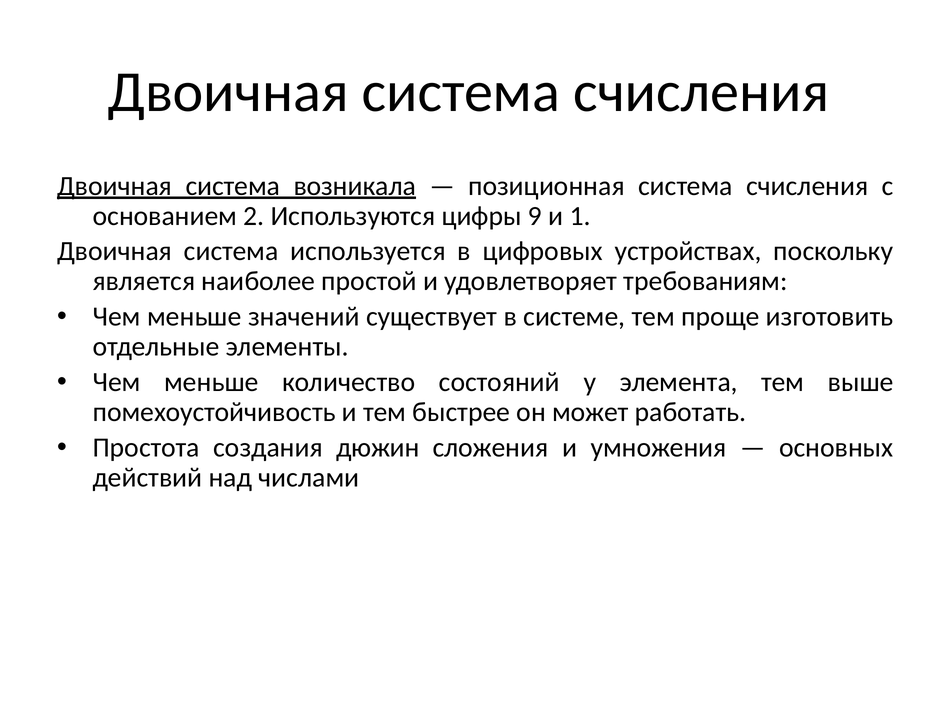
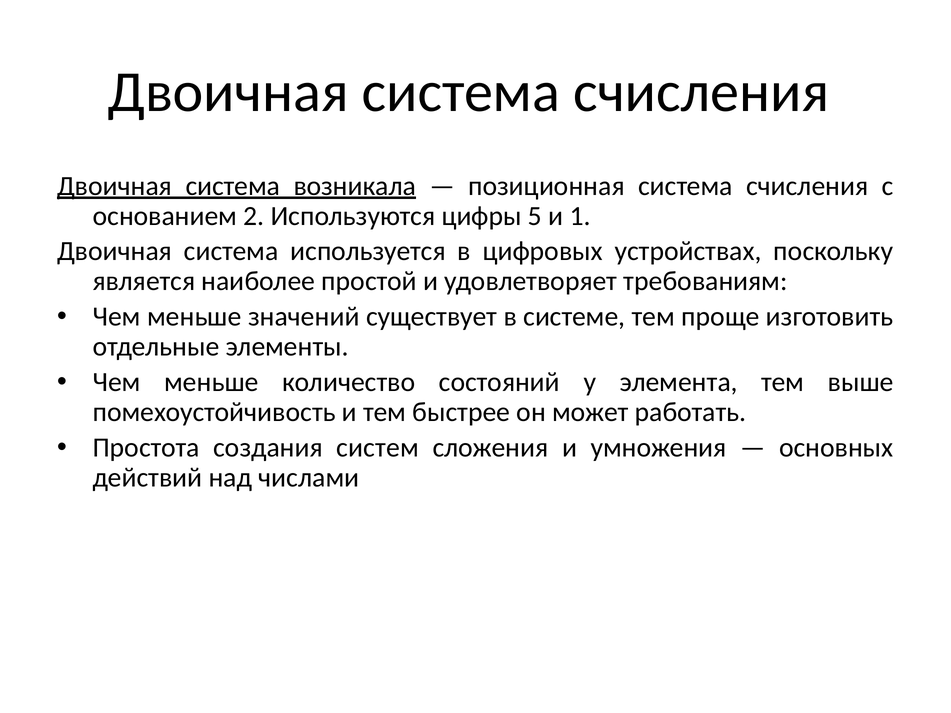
9: 9 -> 5
дюжин: дюжин -> систем
